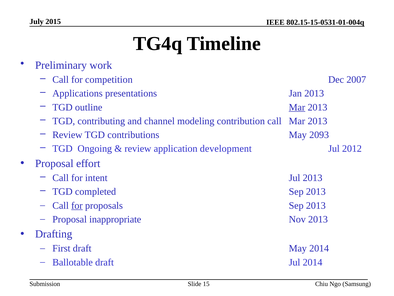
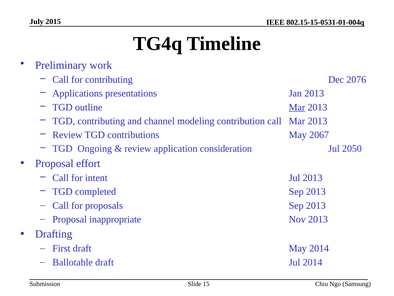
for competition: competition -> contributing
2007: 2007 -> 2076
2093: 2093 -> 2067
development: development -> consideration
2012: 2012 -> 2050
for at (77, 205) underline: present -> none
